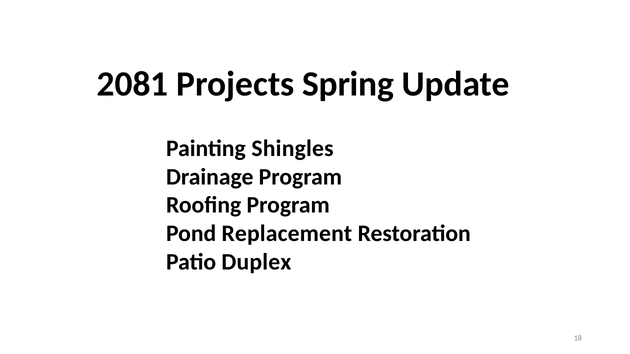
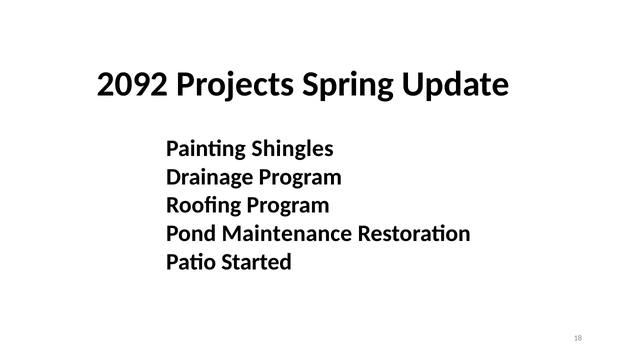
2081: 2081 -> 2092
Replacement: Replacement -> Maintenance
Duplex: Duplex -> Started
